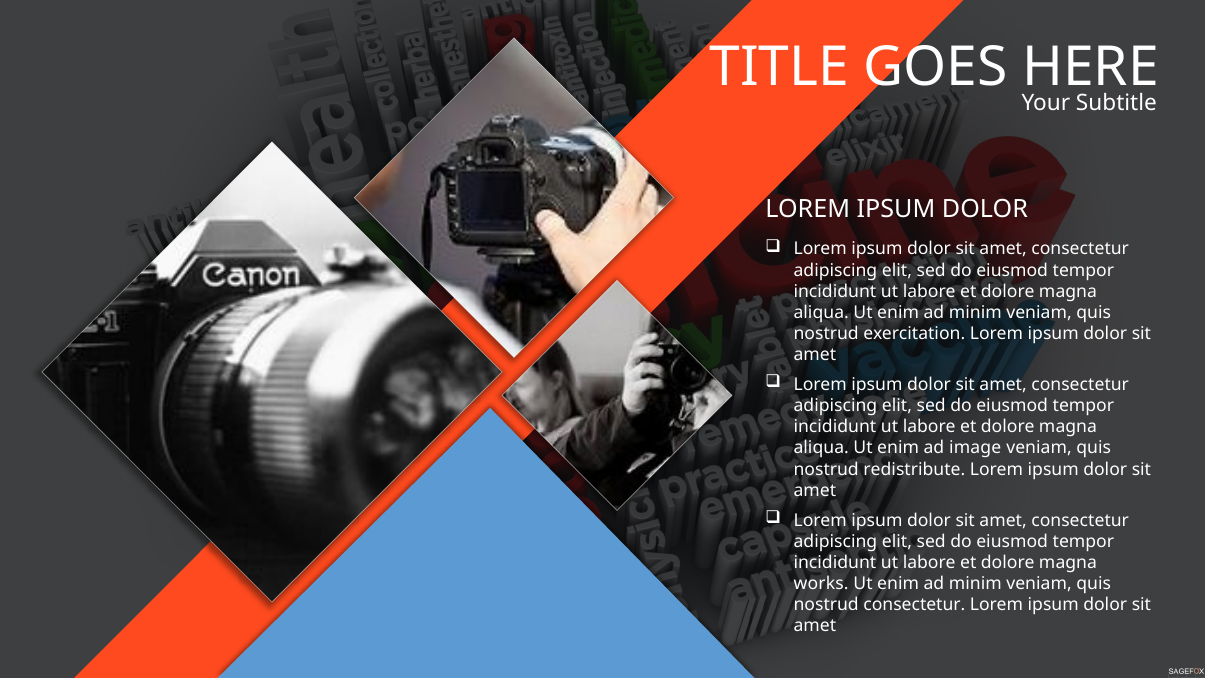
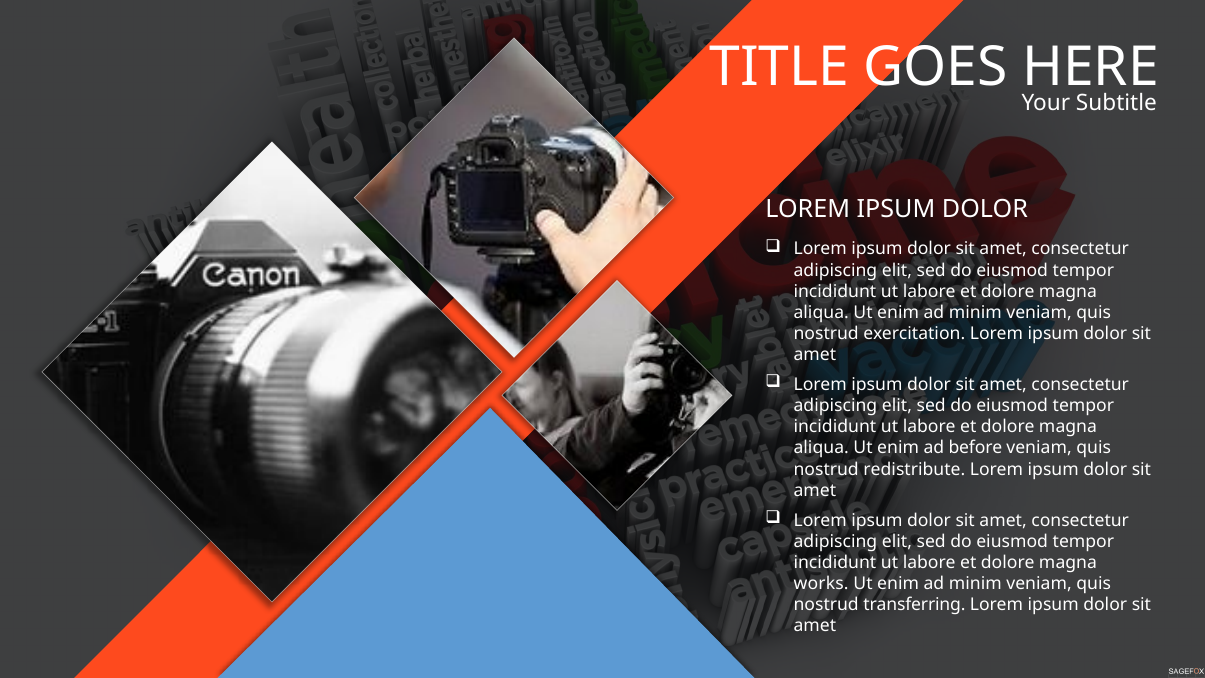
image: image -> before
nostrud consectetur: consectetur -> transferring
